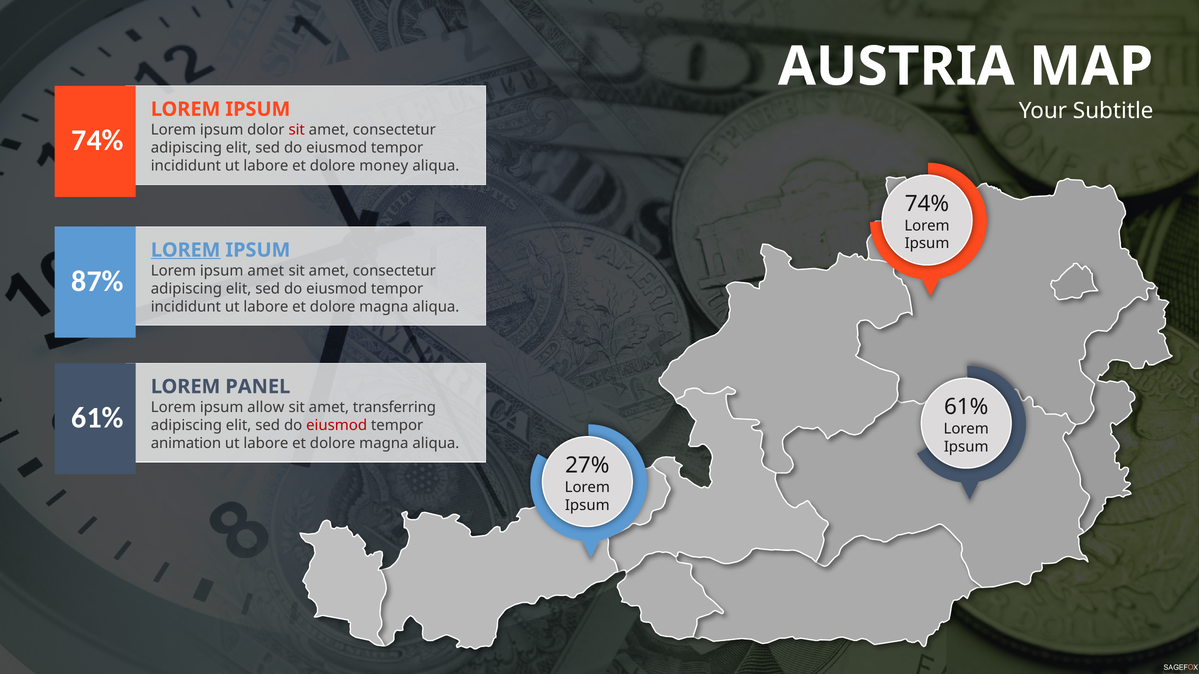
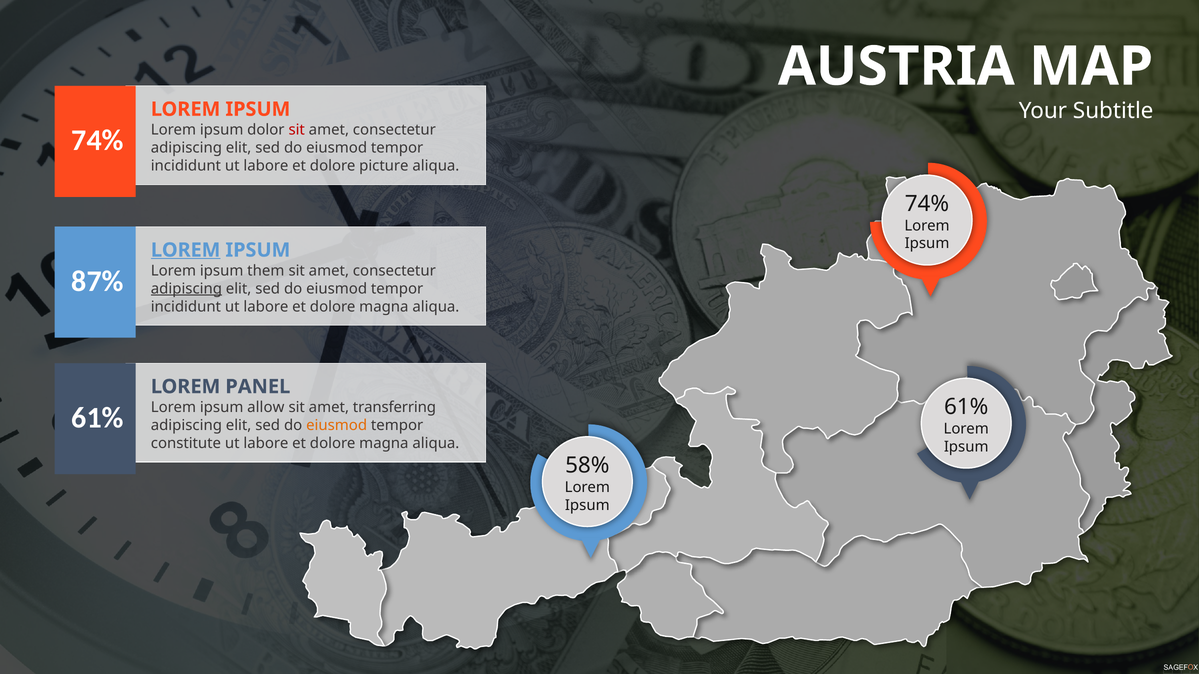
money: money -> picture
ipsum amet: amet -> them
adipiscing at (186, 289) underline: none -> present
eiusmod at (337, 425) colour: red -> orange
animation: animation -> constitute
27%: 27% -> 58%
